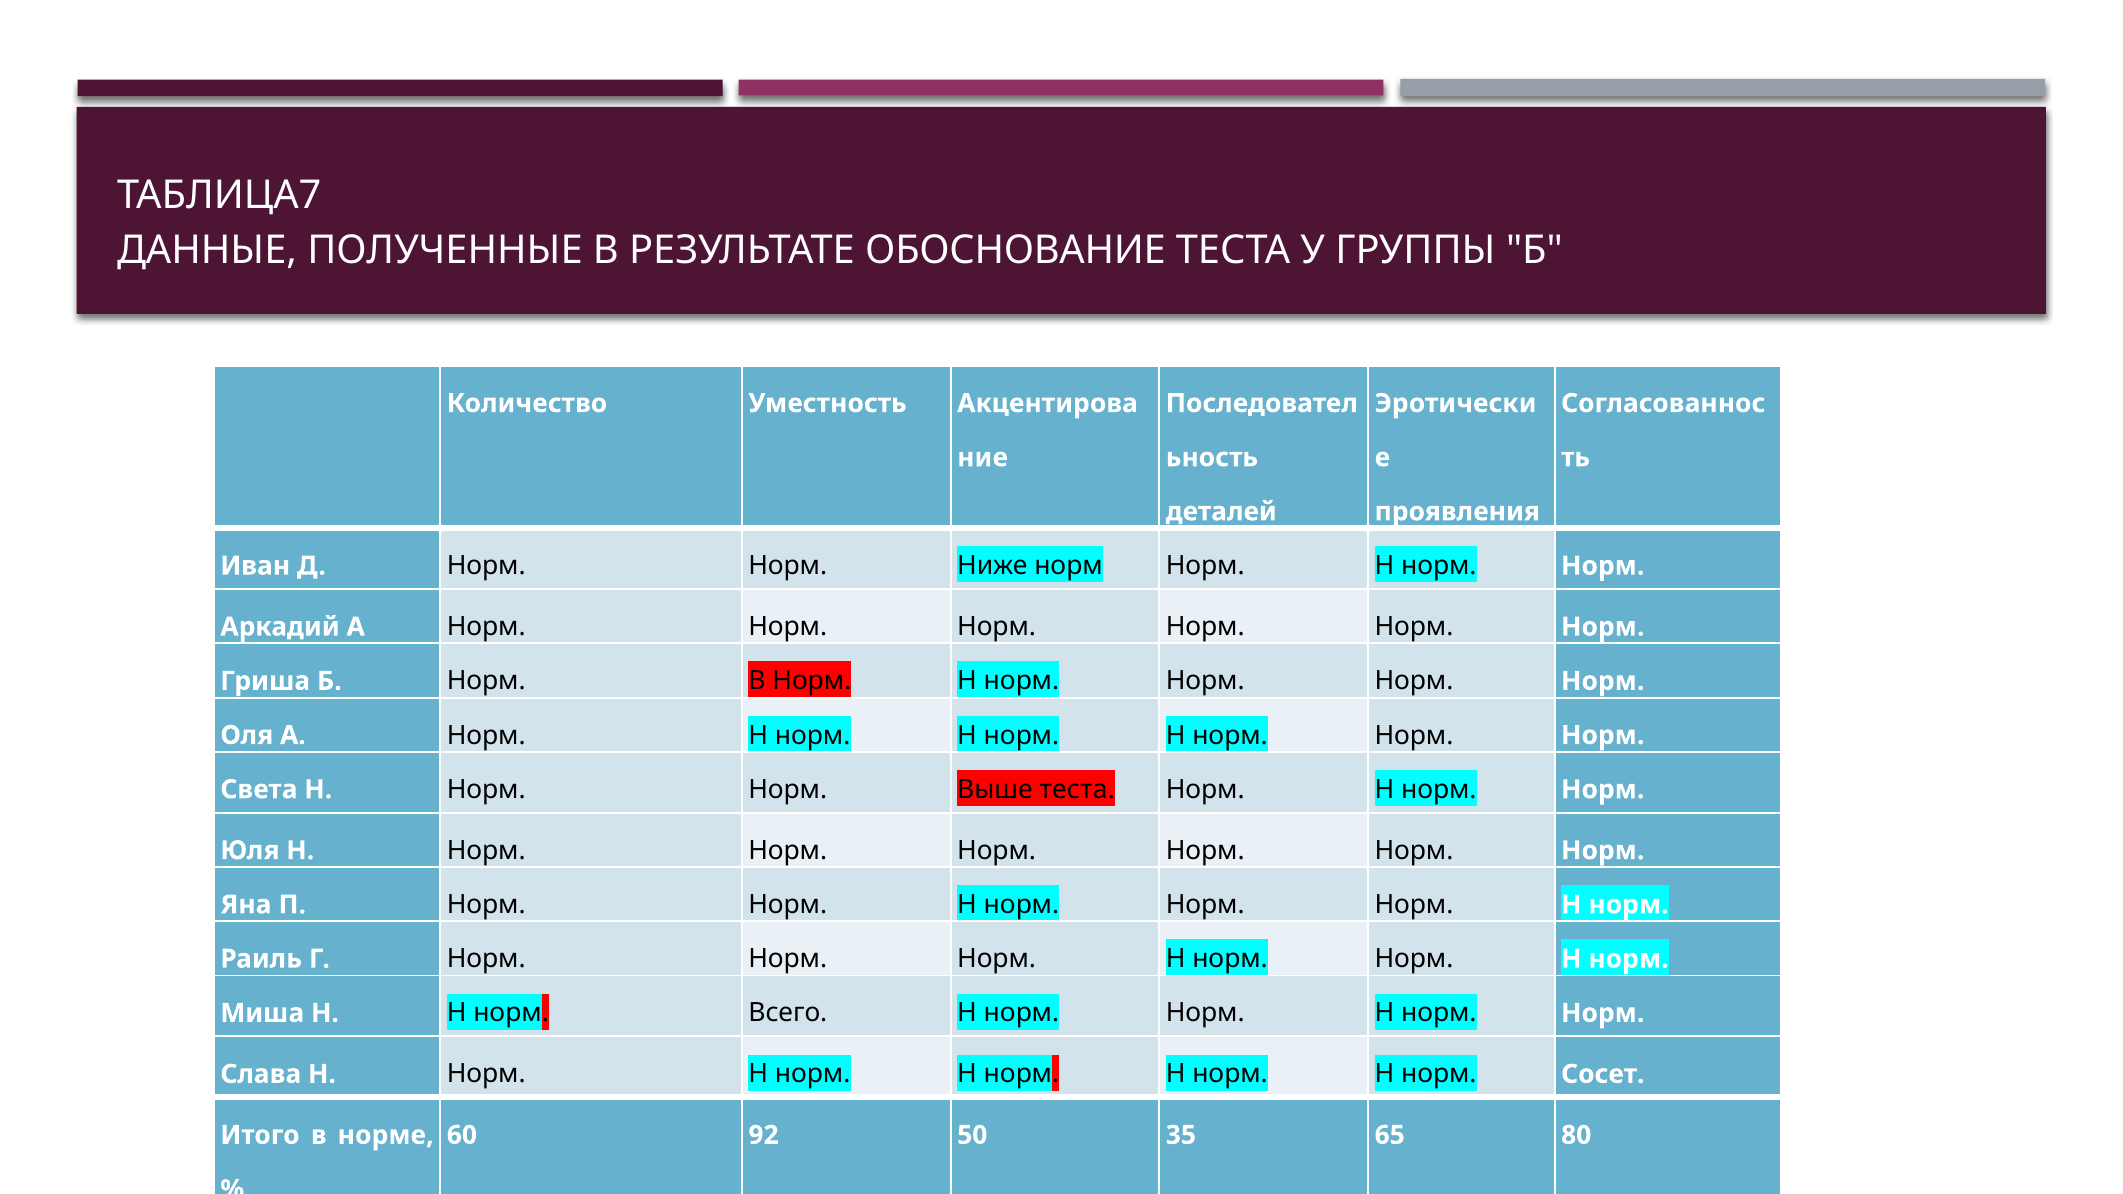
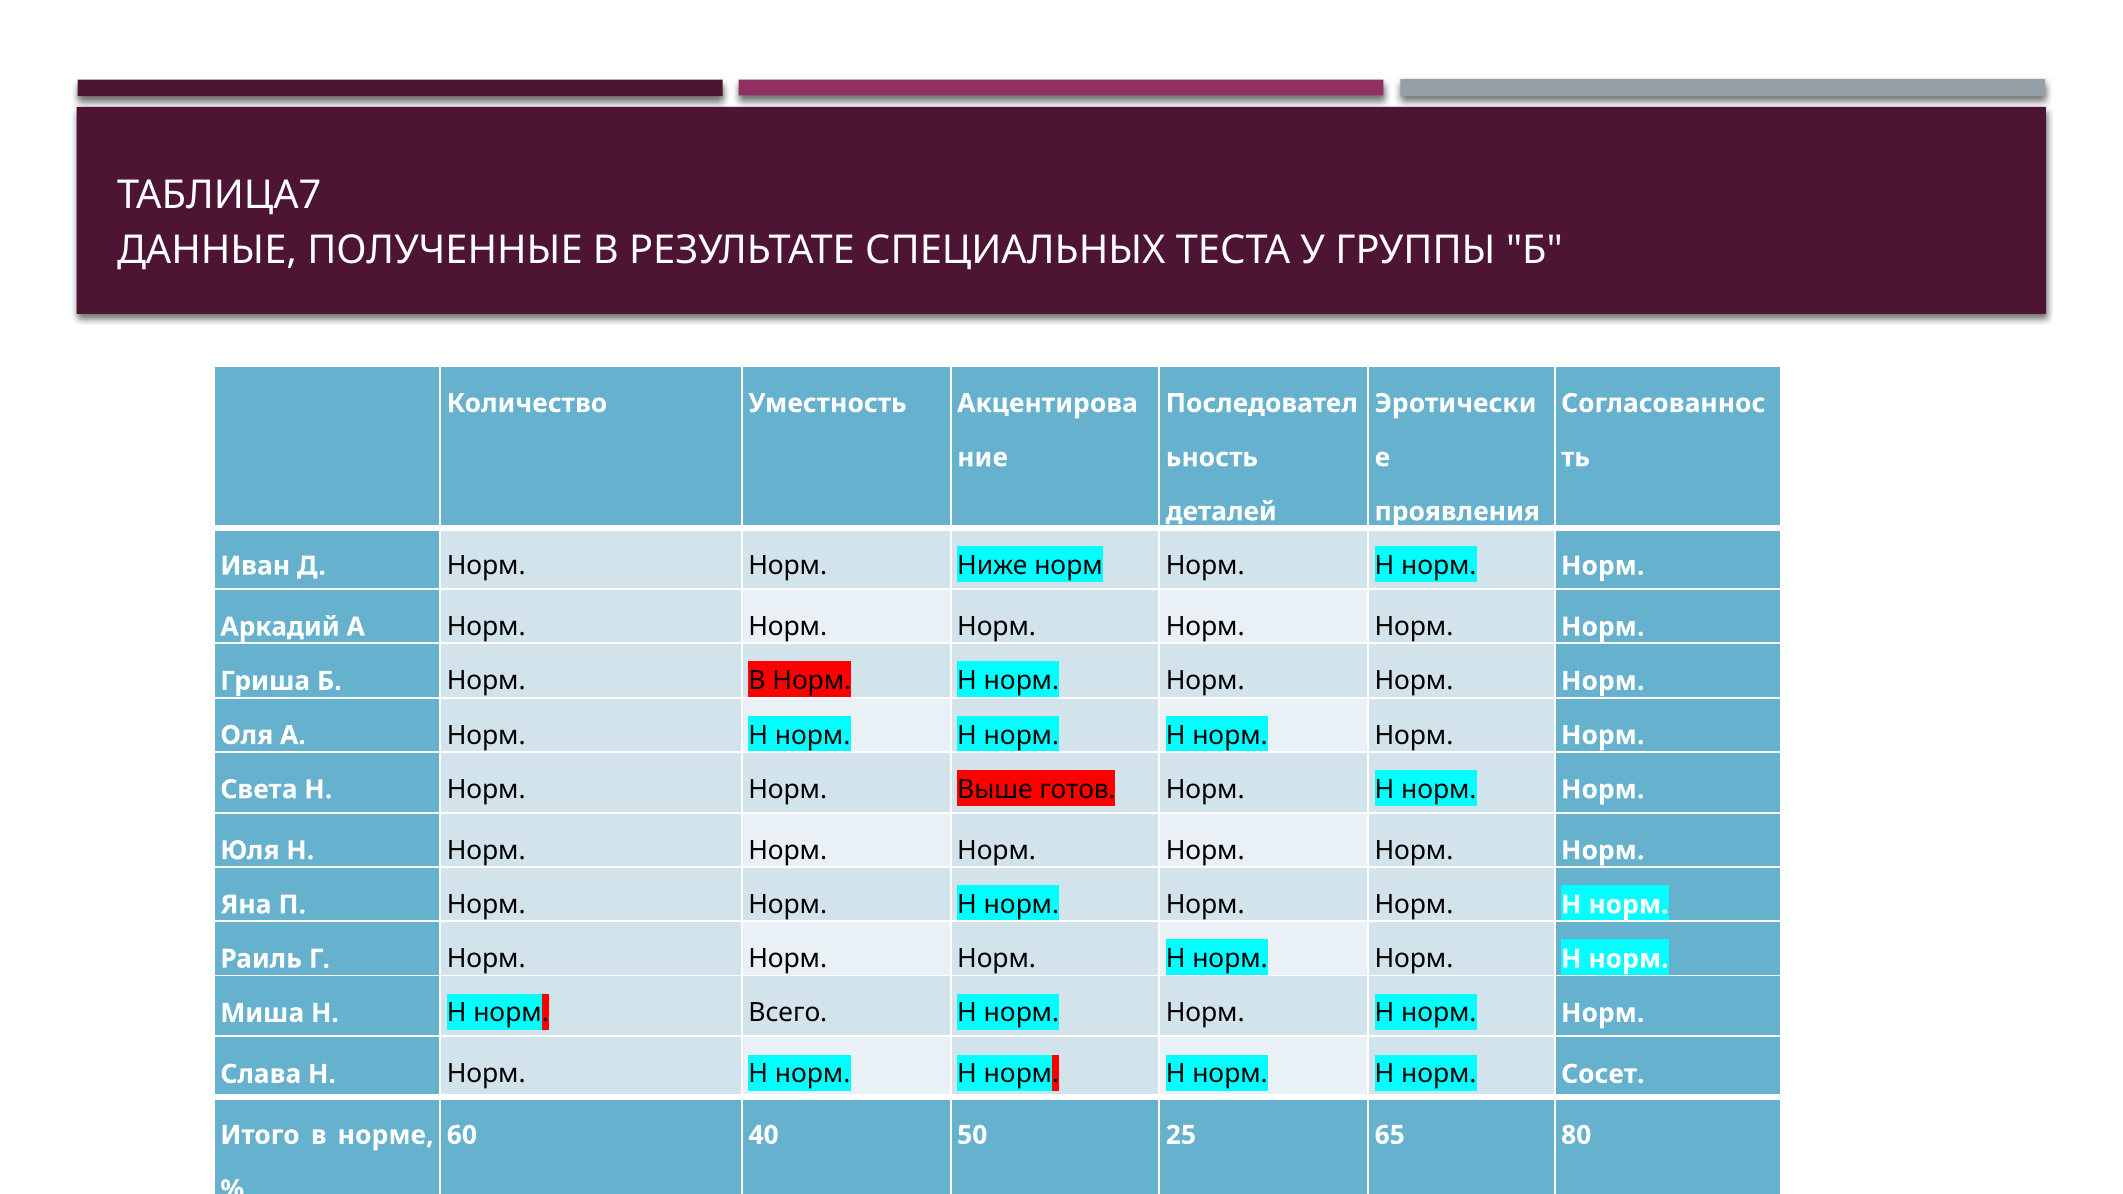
ОБОСНОВАНИЕ: ОБОСНОВАНИЕ -> СПЕЦИАЛЬНЫХ
Выше теста: теста -> готов
92: 92 -> 40
35: 35 -> 25
